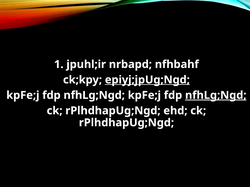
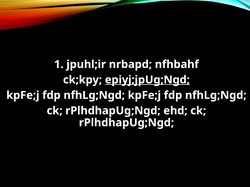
nfhLg;Ngd at (216, 95) underline: present -> none
